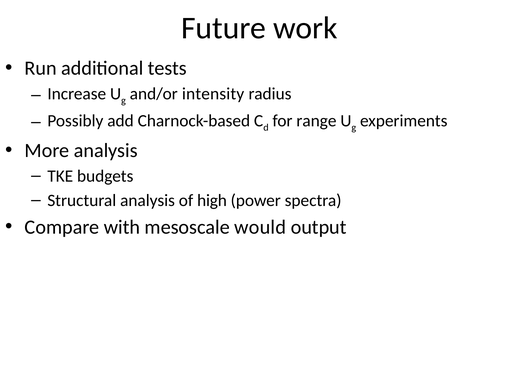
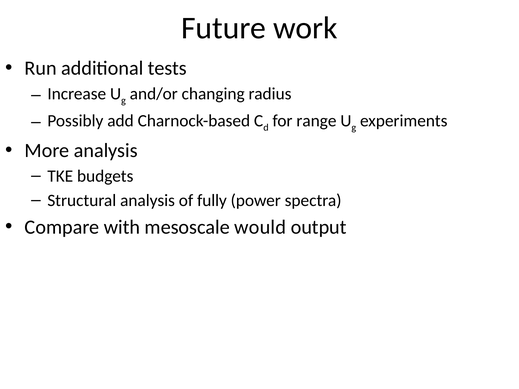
intensity: intensity -> changing
high: high -> fully
